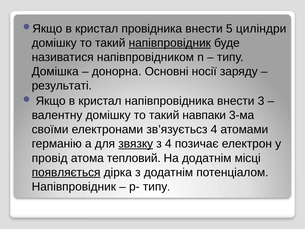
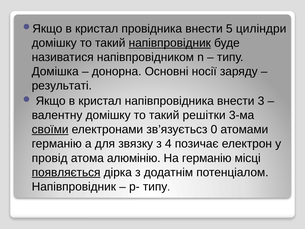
навпаки: навпаки -> решітки
своїми underline: none -> present
зв’язуєтьсз 4: 4 -> 0
звязку underline: present -> none
тепловий: тепловий -> алюмінію
На додатнім: додатнім -> германію
